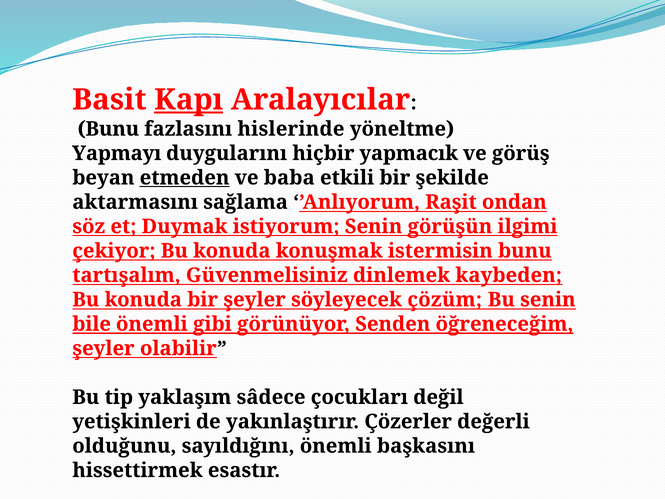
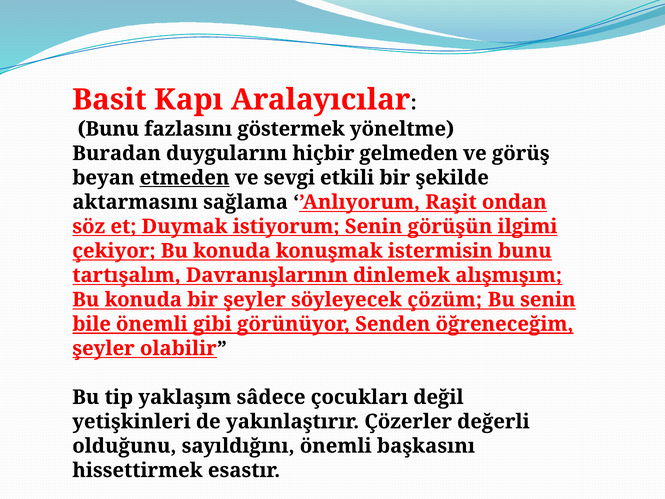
Kapı underline: present -> none
hislerinde: hislerinde -> göstermek
Yapmayı: Yapmayı -> Buradan
yapmacık: yapmacık -> gelmeden
baba: baba -> sevgi
Güvenmelisiniz: Güvenmelisiniz -> Davranışlarının
kaybeden: kaybeden -> alışmışım
